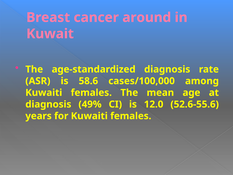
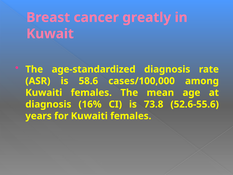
around: around -> greatly
49%: 49% -> 16%
12.0: 12.0 -> 73.8
